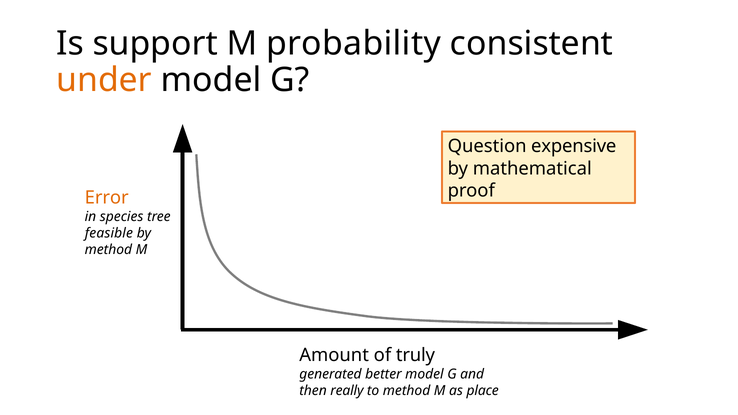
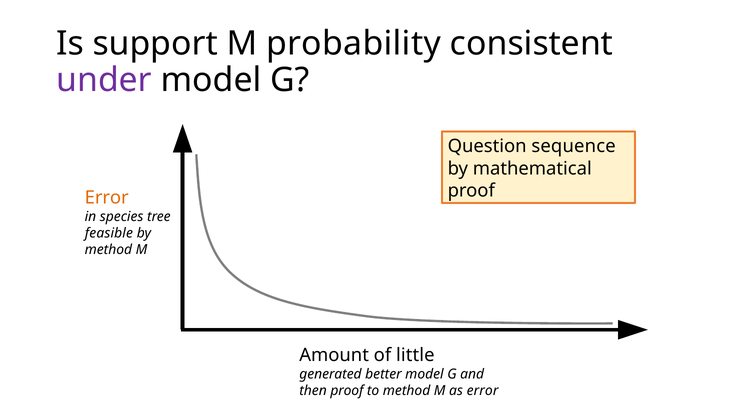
under colour: orange -> purple
expensive: expensive -> sequence
truly: truly -> little
then really: really -> proof
as place: place -> error
